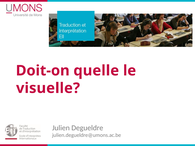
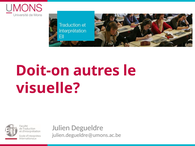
quelle: quelle -> autres
